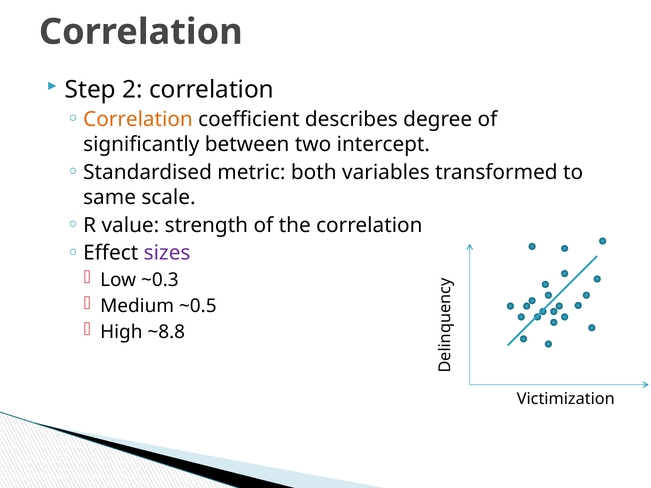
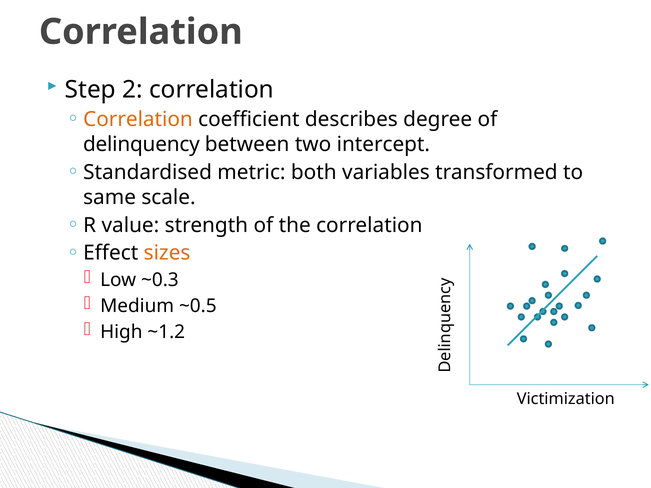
significantly: significantly -> delinquency
sizes colour: purple -> orange
~8.8: ~8.8 -> ~1.2
